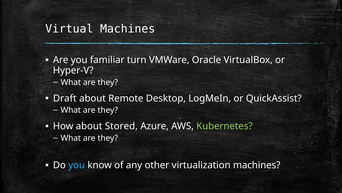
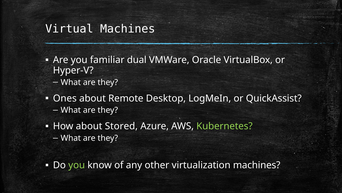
turn: turn -> dual
Draft: Draft -> Ones
you at (77, 165) colour: light blue -> light green
